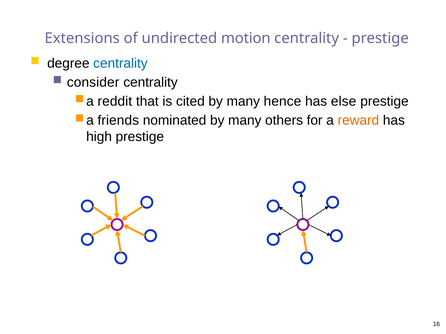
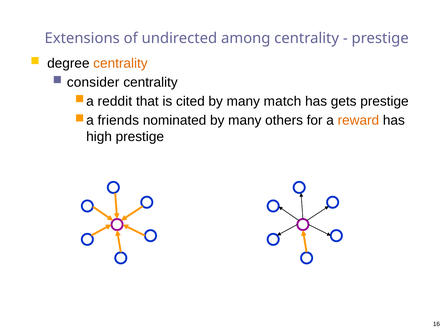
motion: motion -> among
centrality at (120, 63) colour: blue -> orange
hence: hence -> match
else: else -> gets
